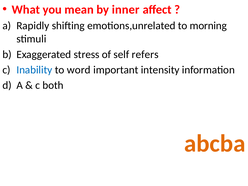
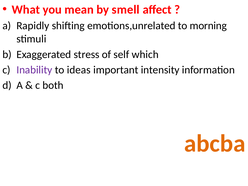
inner: inner -> smell
refers: refers -> which
Inability colour: blue -> purple
word: word -> ideas
